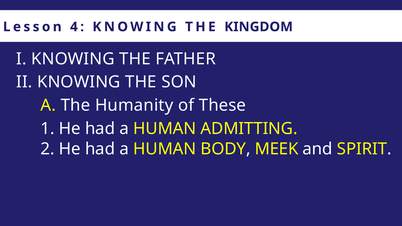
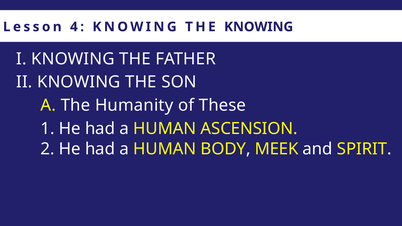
THE KINGDOM: KINGDOM -> KNOWING
ADMITTING: ADMITTING -> ASCENSION
